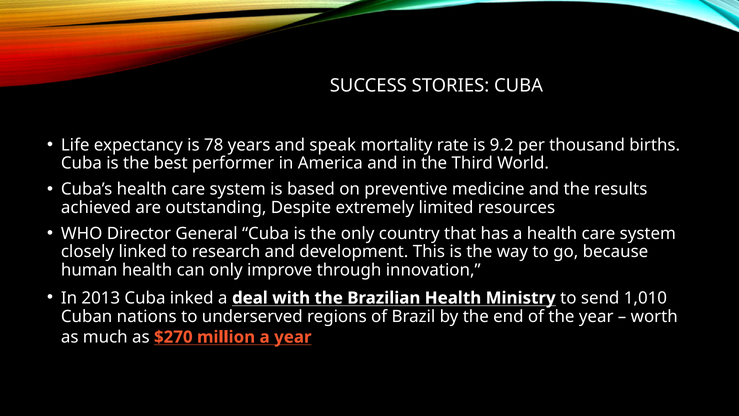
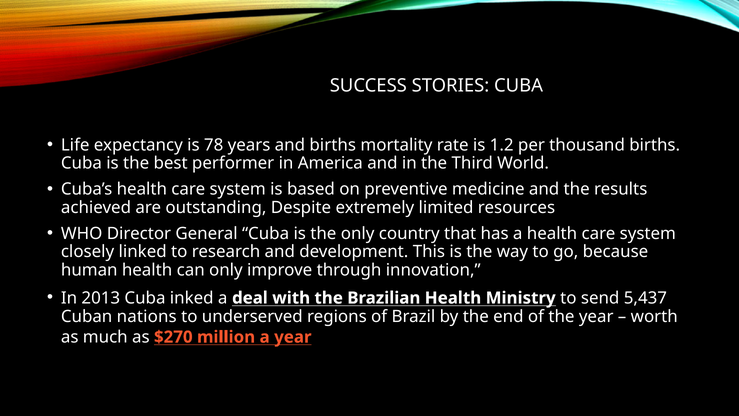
and speak: speak -> births
9.2: 9.2 -> 1.2
1,010: 1,010 -> 5,437
